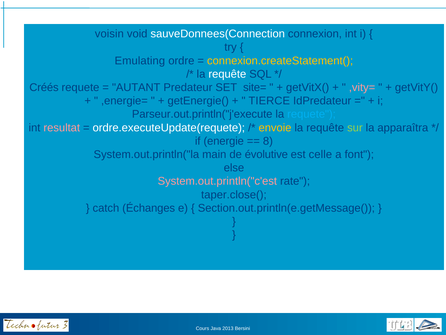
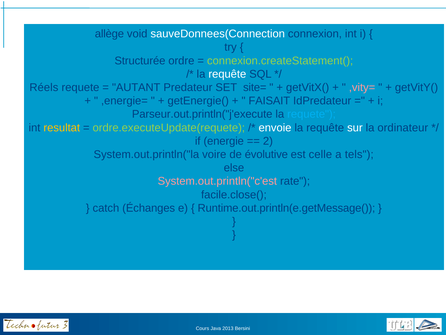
voisin: voisin -> allège
Emulating: Emulating -> Structurée
connexion.createStatement( colour: yellow -> light green
Créés: Créés -> Réels
TIERCE: TIERCE -> FAISAIT
resultat colour: pink -> yellow
ordre.executeUpdate(requete colour: white -> light green
envoie colour: yellow -> white
sur colour: light green -> white
apparaîtra: apparaîtra -> ordinateur
8: 8 -> 2
main: main -> voire
font: font -> tels
taper.close(: taper.close( -> facile.close(
Section.out.println(e.getMessage(: Section.out.println(e.getMessage( -> Runtime.out.println(e.getMessage(
